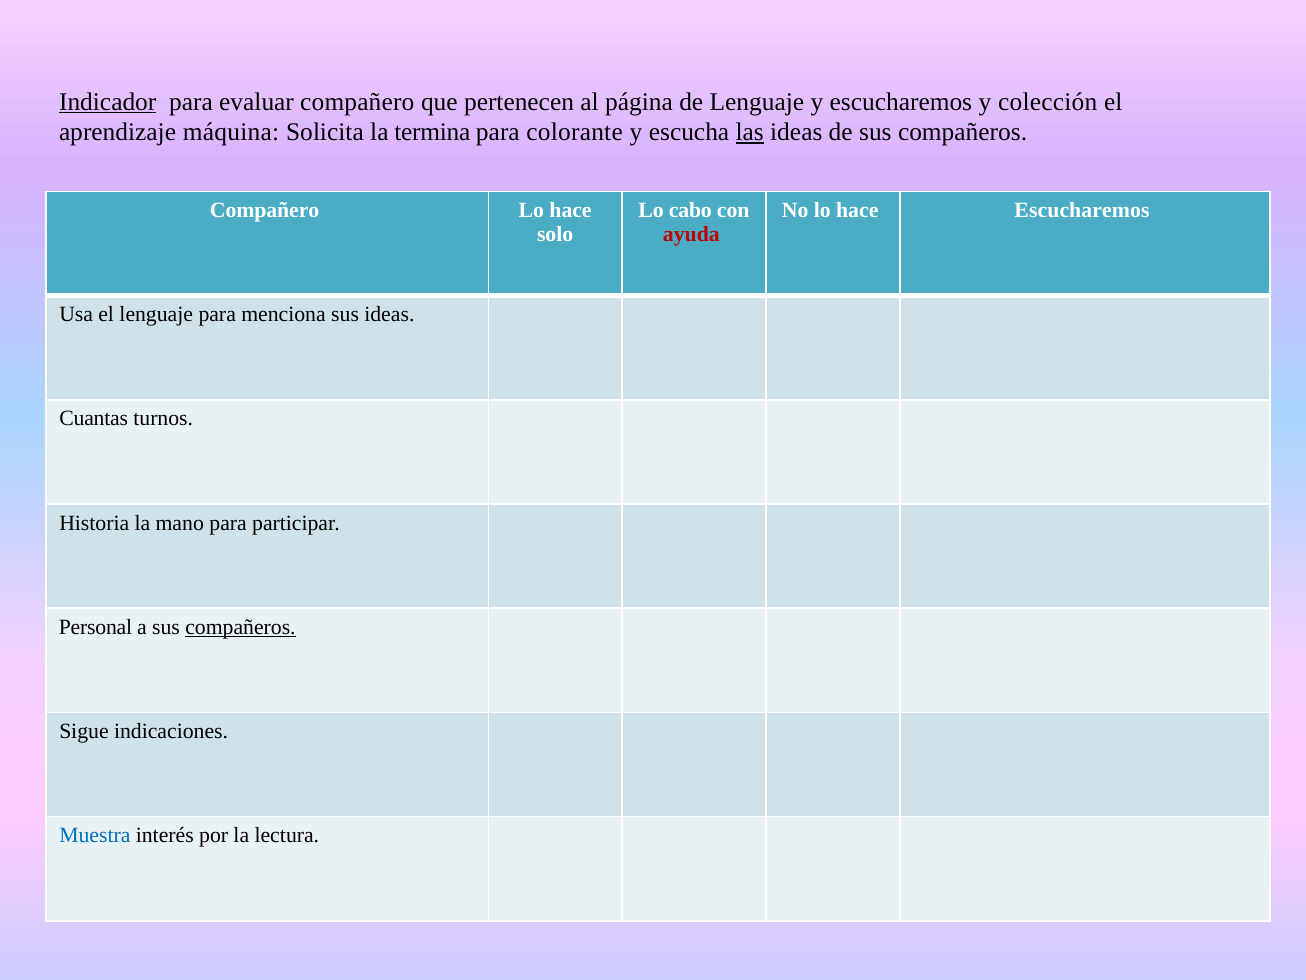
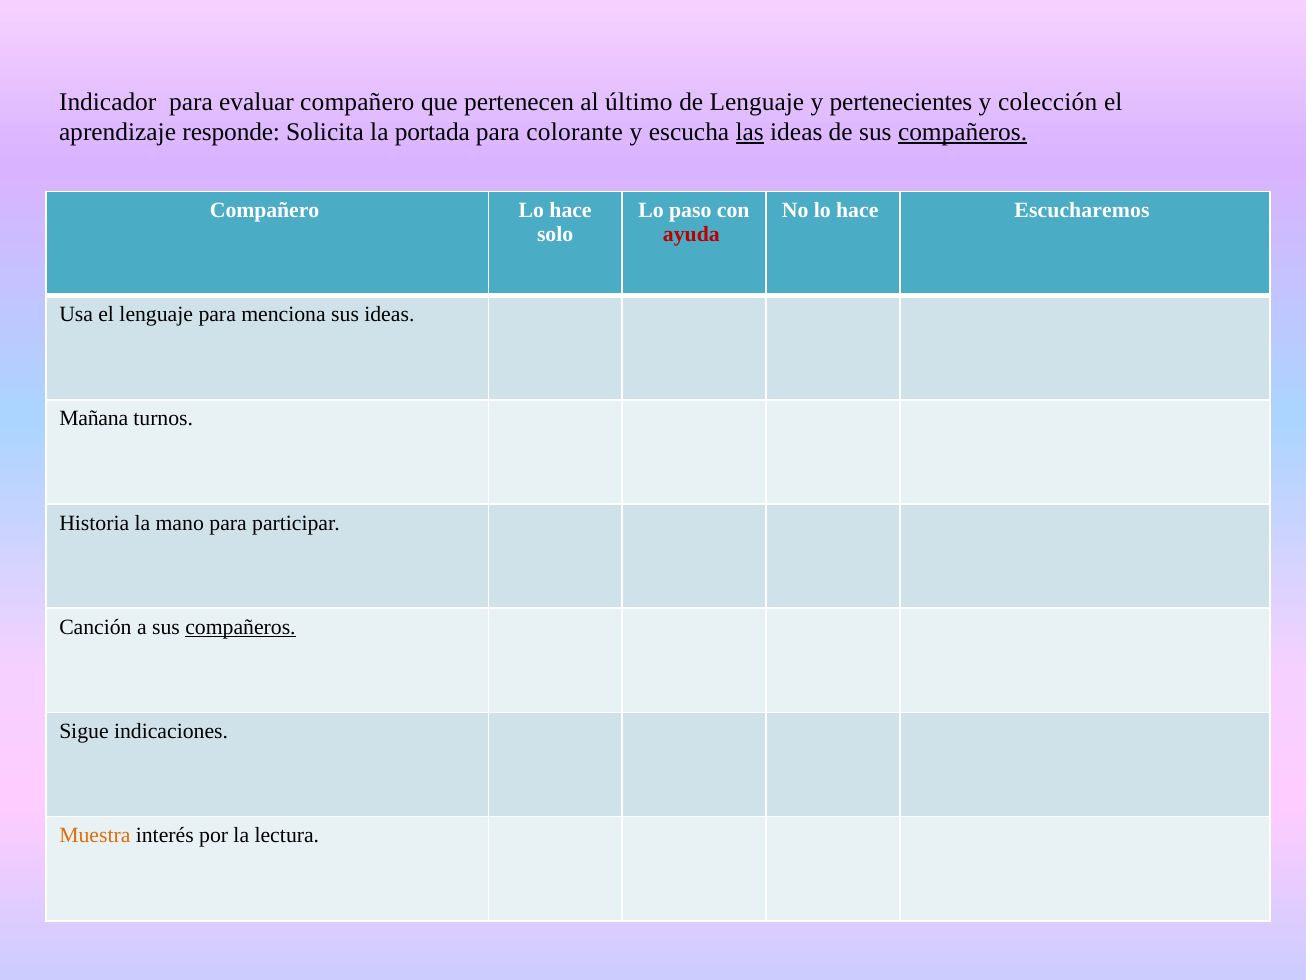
Indicador underline: present -> none
página: página -> último
y escucharemos: escucharemos -> pertenecientes
máquina: máquina -> responde
termina: termina -> portada
compañeros at (963, 132) underline: none -> present
cabo: cabo -> paso
Cuantas: Cuantas -> Mañana
Personal: Personal -> Canción
Muestra colour: blue -> orange
